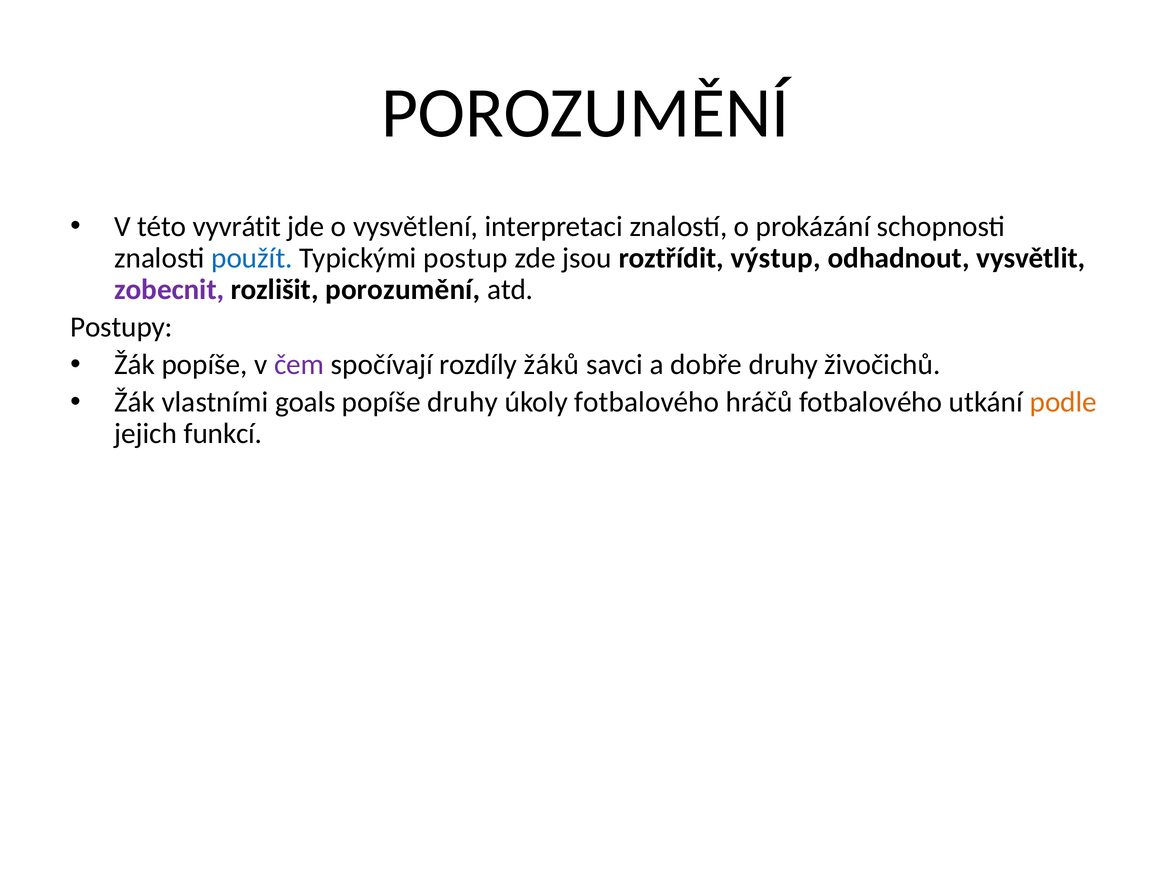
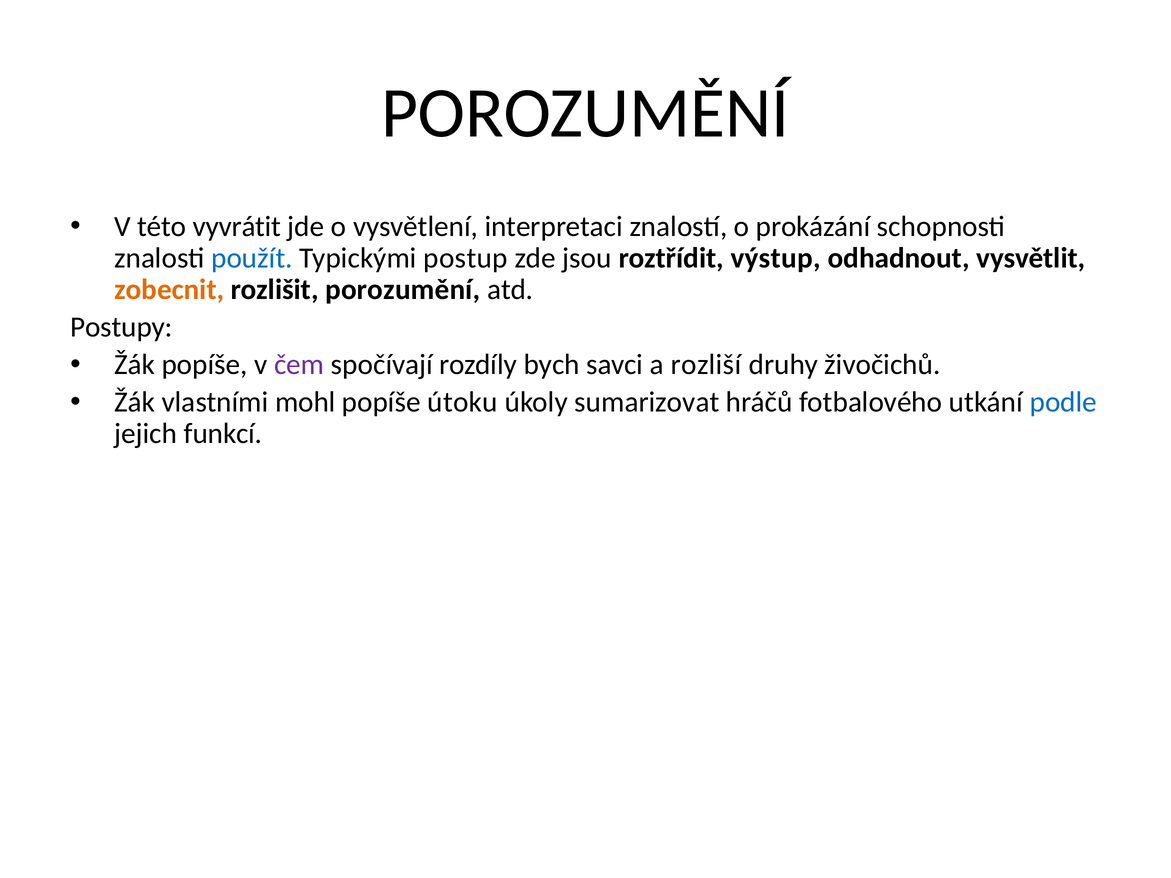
zobecnit colour: purple -> orange
žáků: žáků -> bych
dobře: dobře -> rozliší
goals: goals -> mohl
popíše druhy: druhy -> útoku
úkoly fotbalového: fotbalového -> sumarizovat
podle colour: orange -> blue
